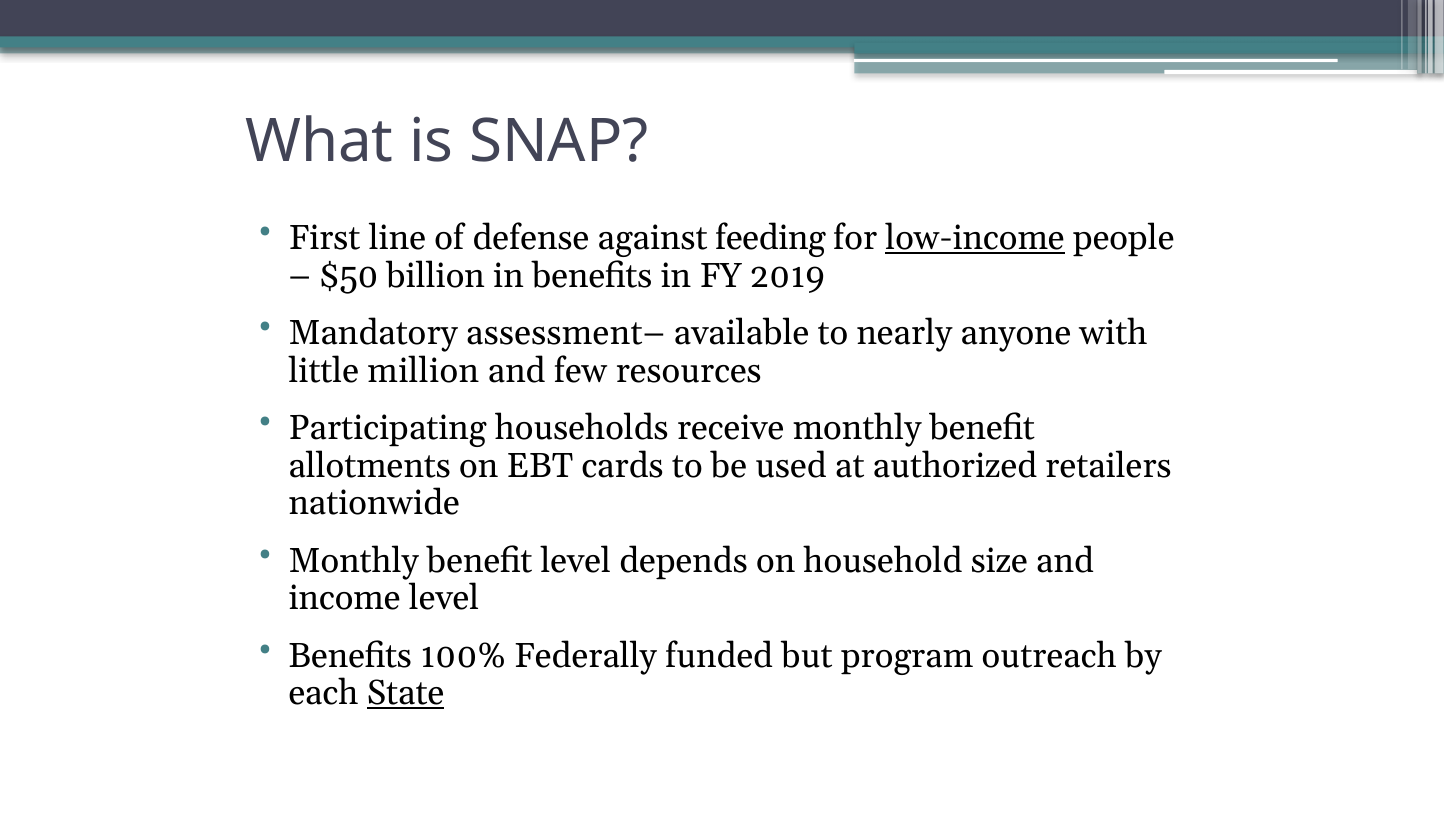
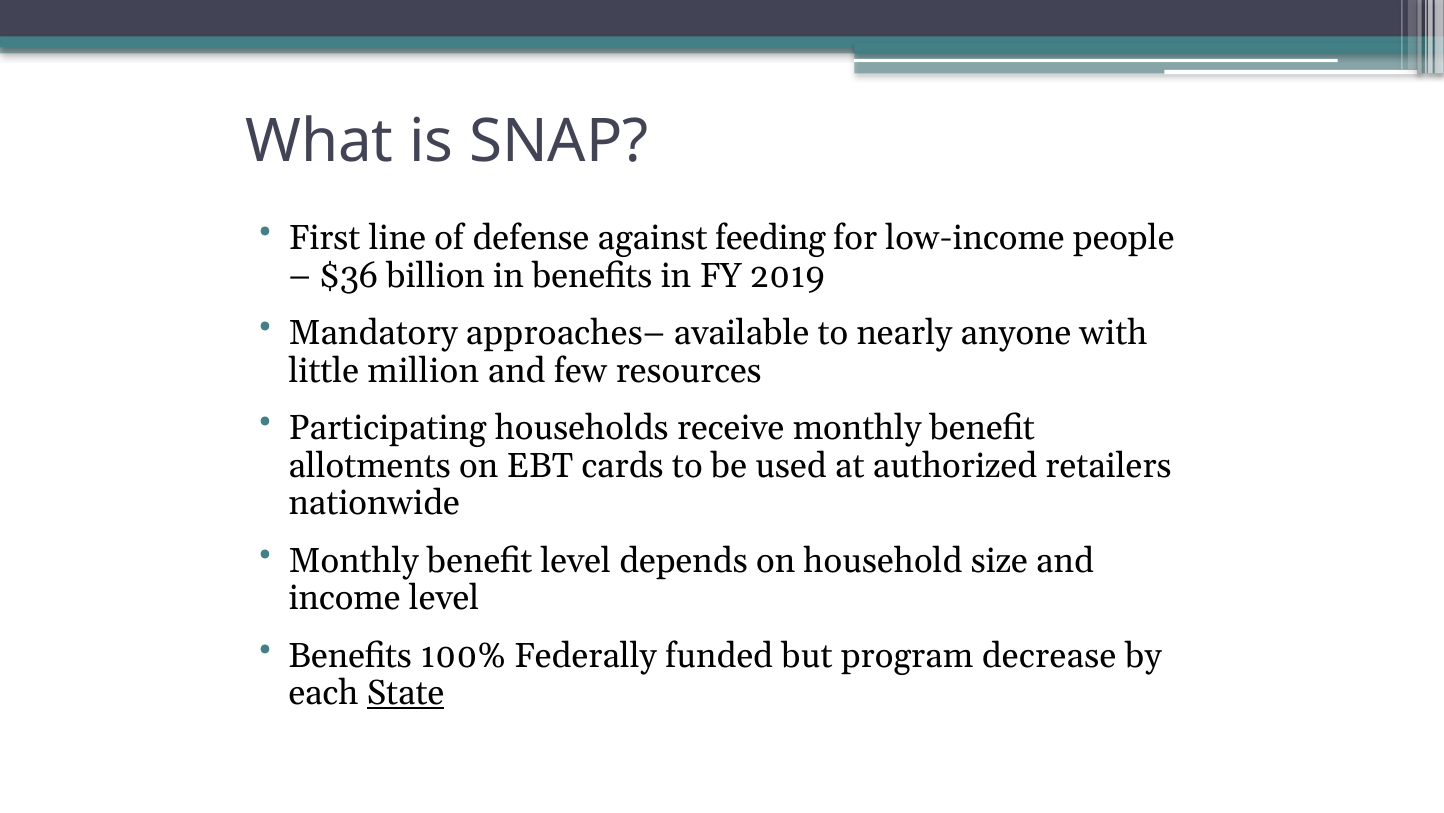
low-income underline: present -> none
$50: $50 -> $36
assessment–: assessment– -> approaches–
outreach: outreach -> decrease
